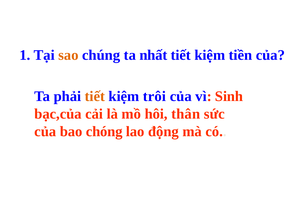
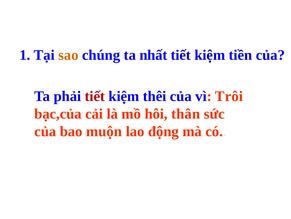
tiết at (95, 96) colour: orange -> red
trôi: trôi -> thêi
Sinh: Sinh -> Trôi
chóng: chóng -> muộn
